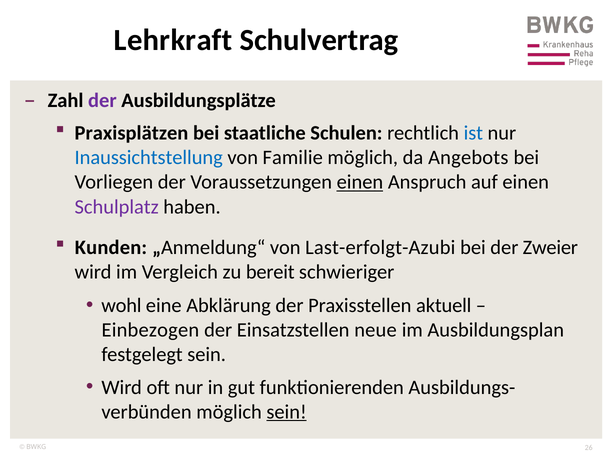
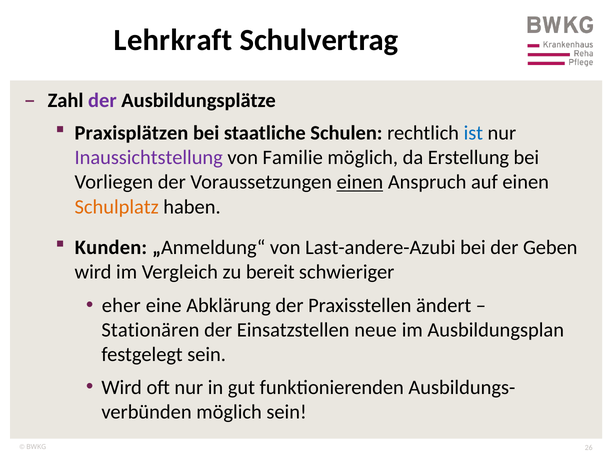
Inaussichtstellung colour: blue -> purple
Angebots: Angebots -> Erstellung
Schulplatz colour: purple -> orange
Last-erfolgt-Azubi: Last-erfolgt-Azubi -> Last-andere-Azubi
Zweier: Zweier -> Geben
wohl: wohl -> eher
aktuell: aktuell -> ändert
Einbezogen: Einbezogen -> Stationären
sein at (287, 412) underline: present -> none
